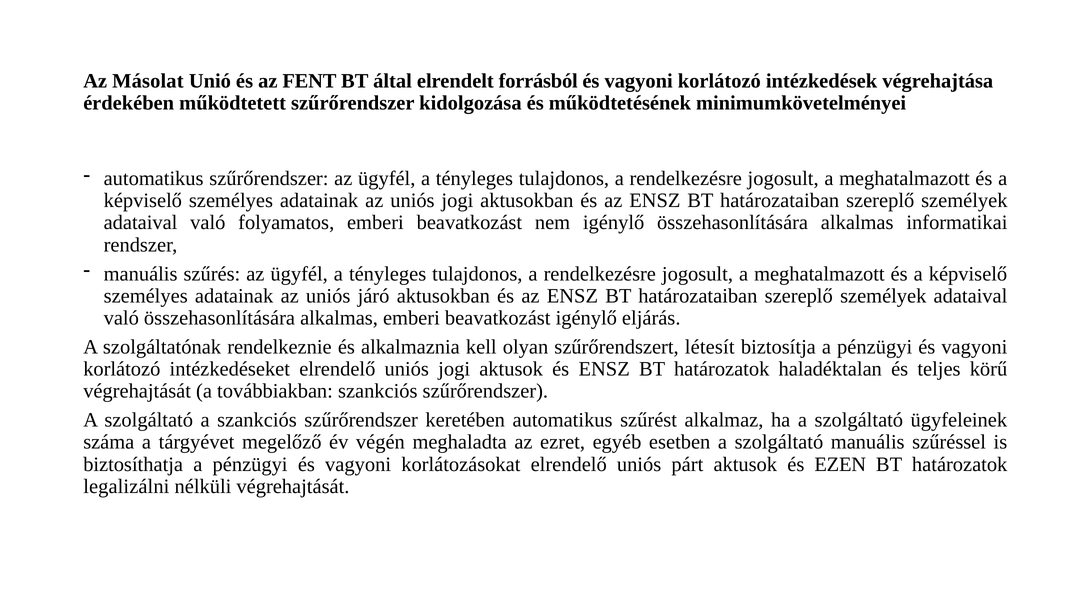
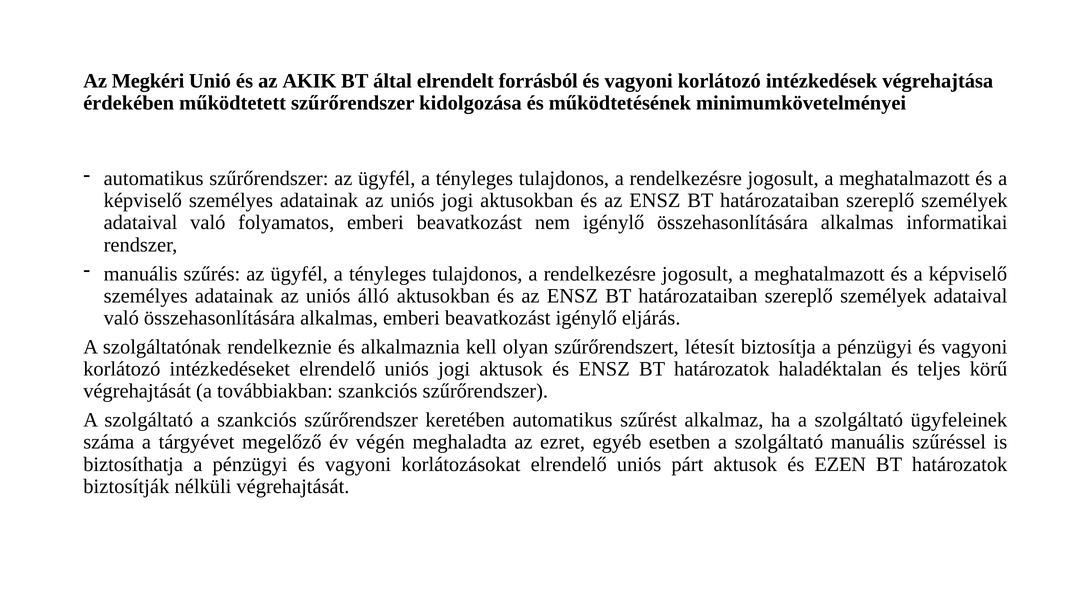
Másolat: Másolat -> Megkéri
FENT: FENT -> AKIK
járó: járó -> álló
legalizálni: legalizálni -> biztosítják
